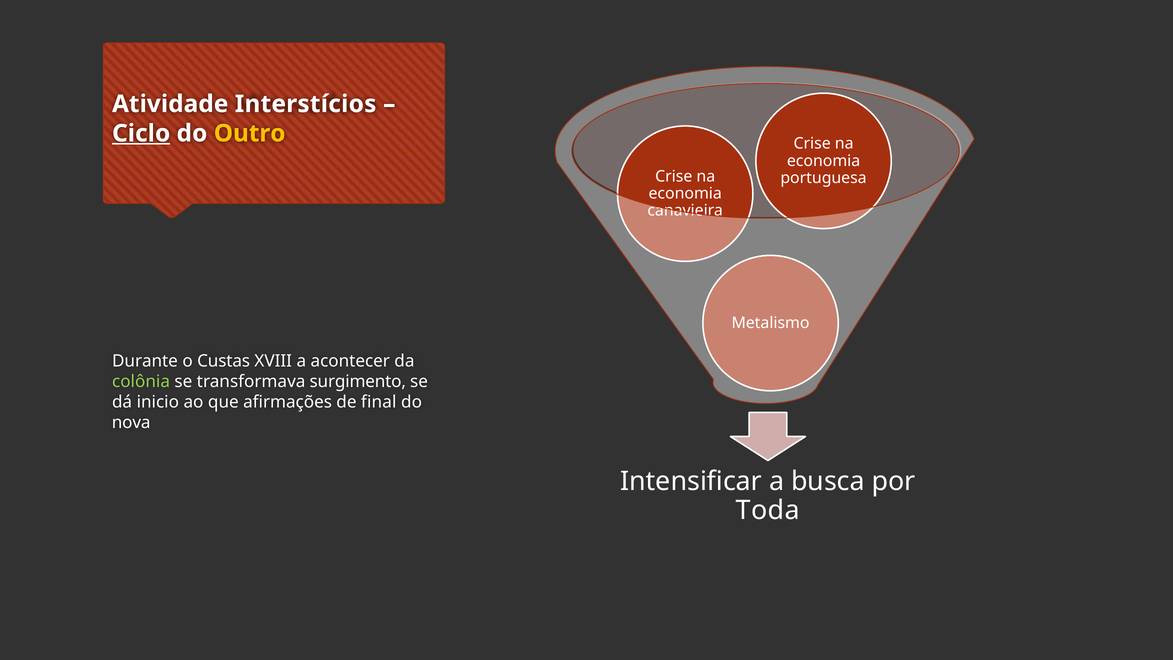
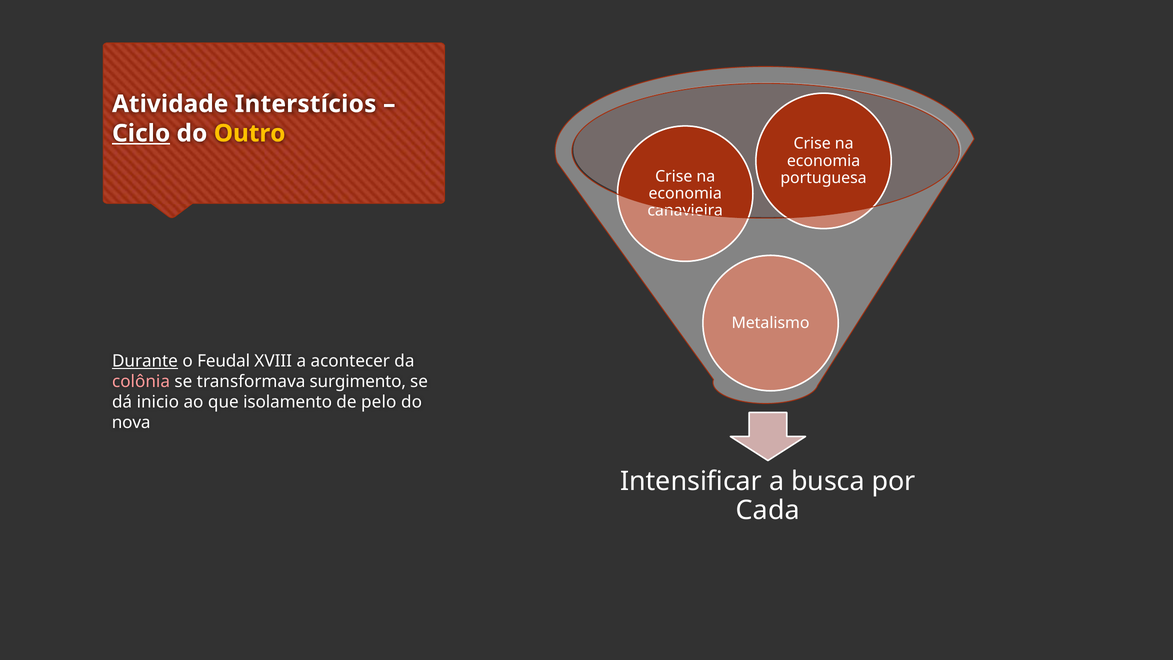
Durante underline: none -> present
Custas: Custas -> Feudal
colônia colour: light green -> pink
afirmações: afirmações -> isolamento
final: final -> pelo
Toda: Toda -> Cada
